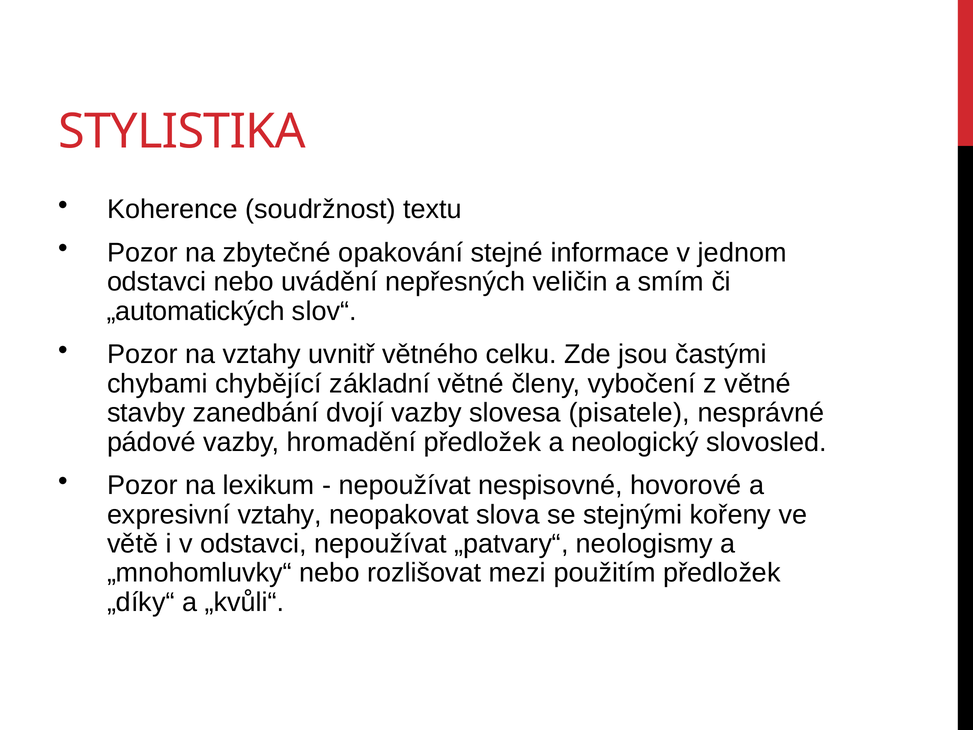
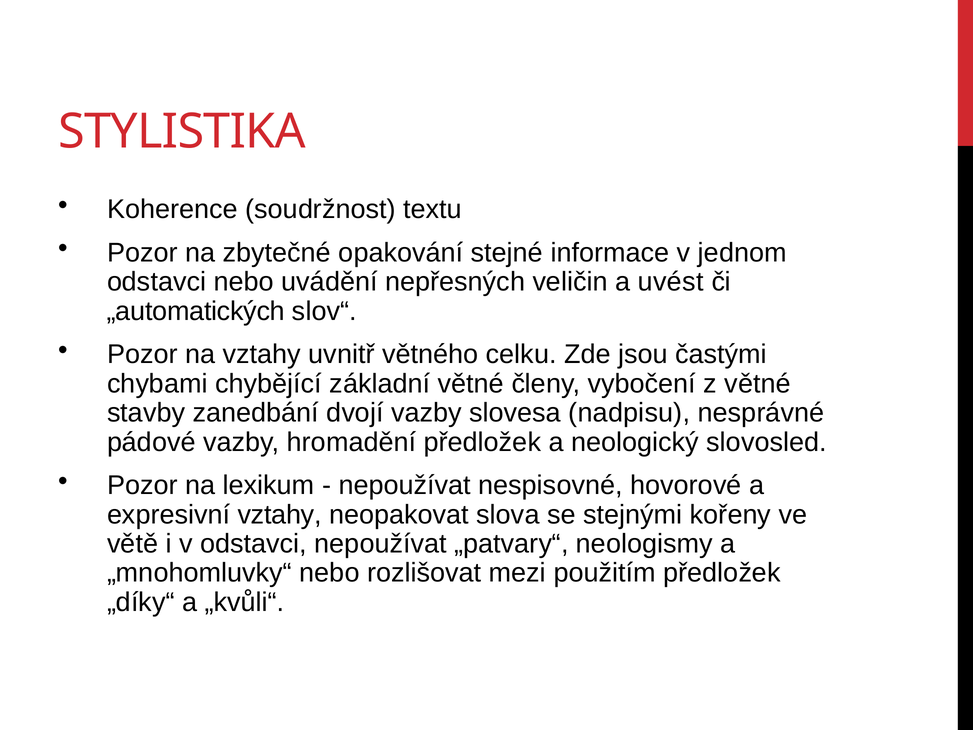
smím: smím -> uvést
pisatele: pisatele -> nadpisu
